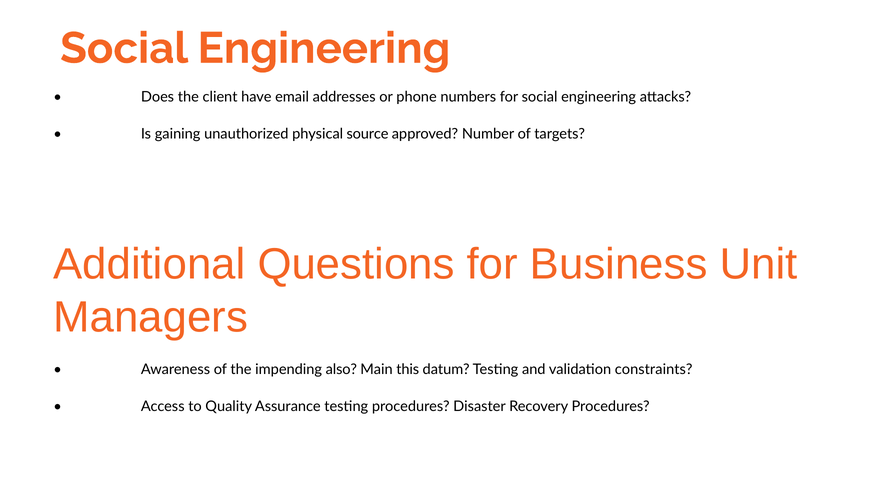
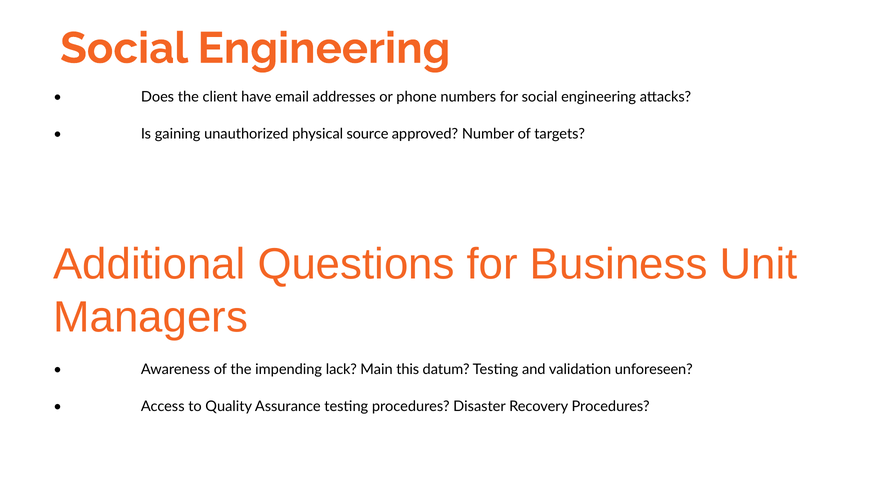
also: also -> lack
constraints: constraints -> unforeseen
